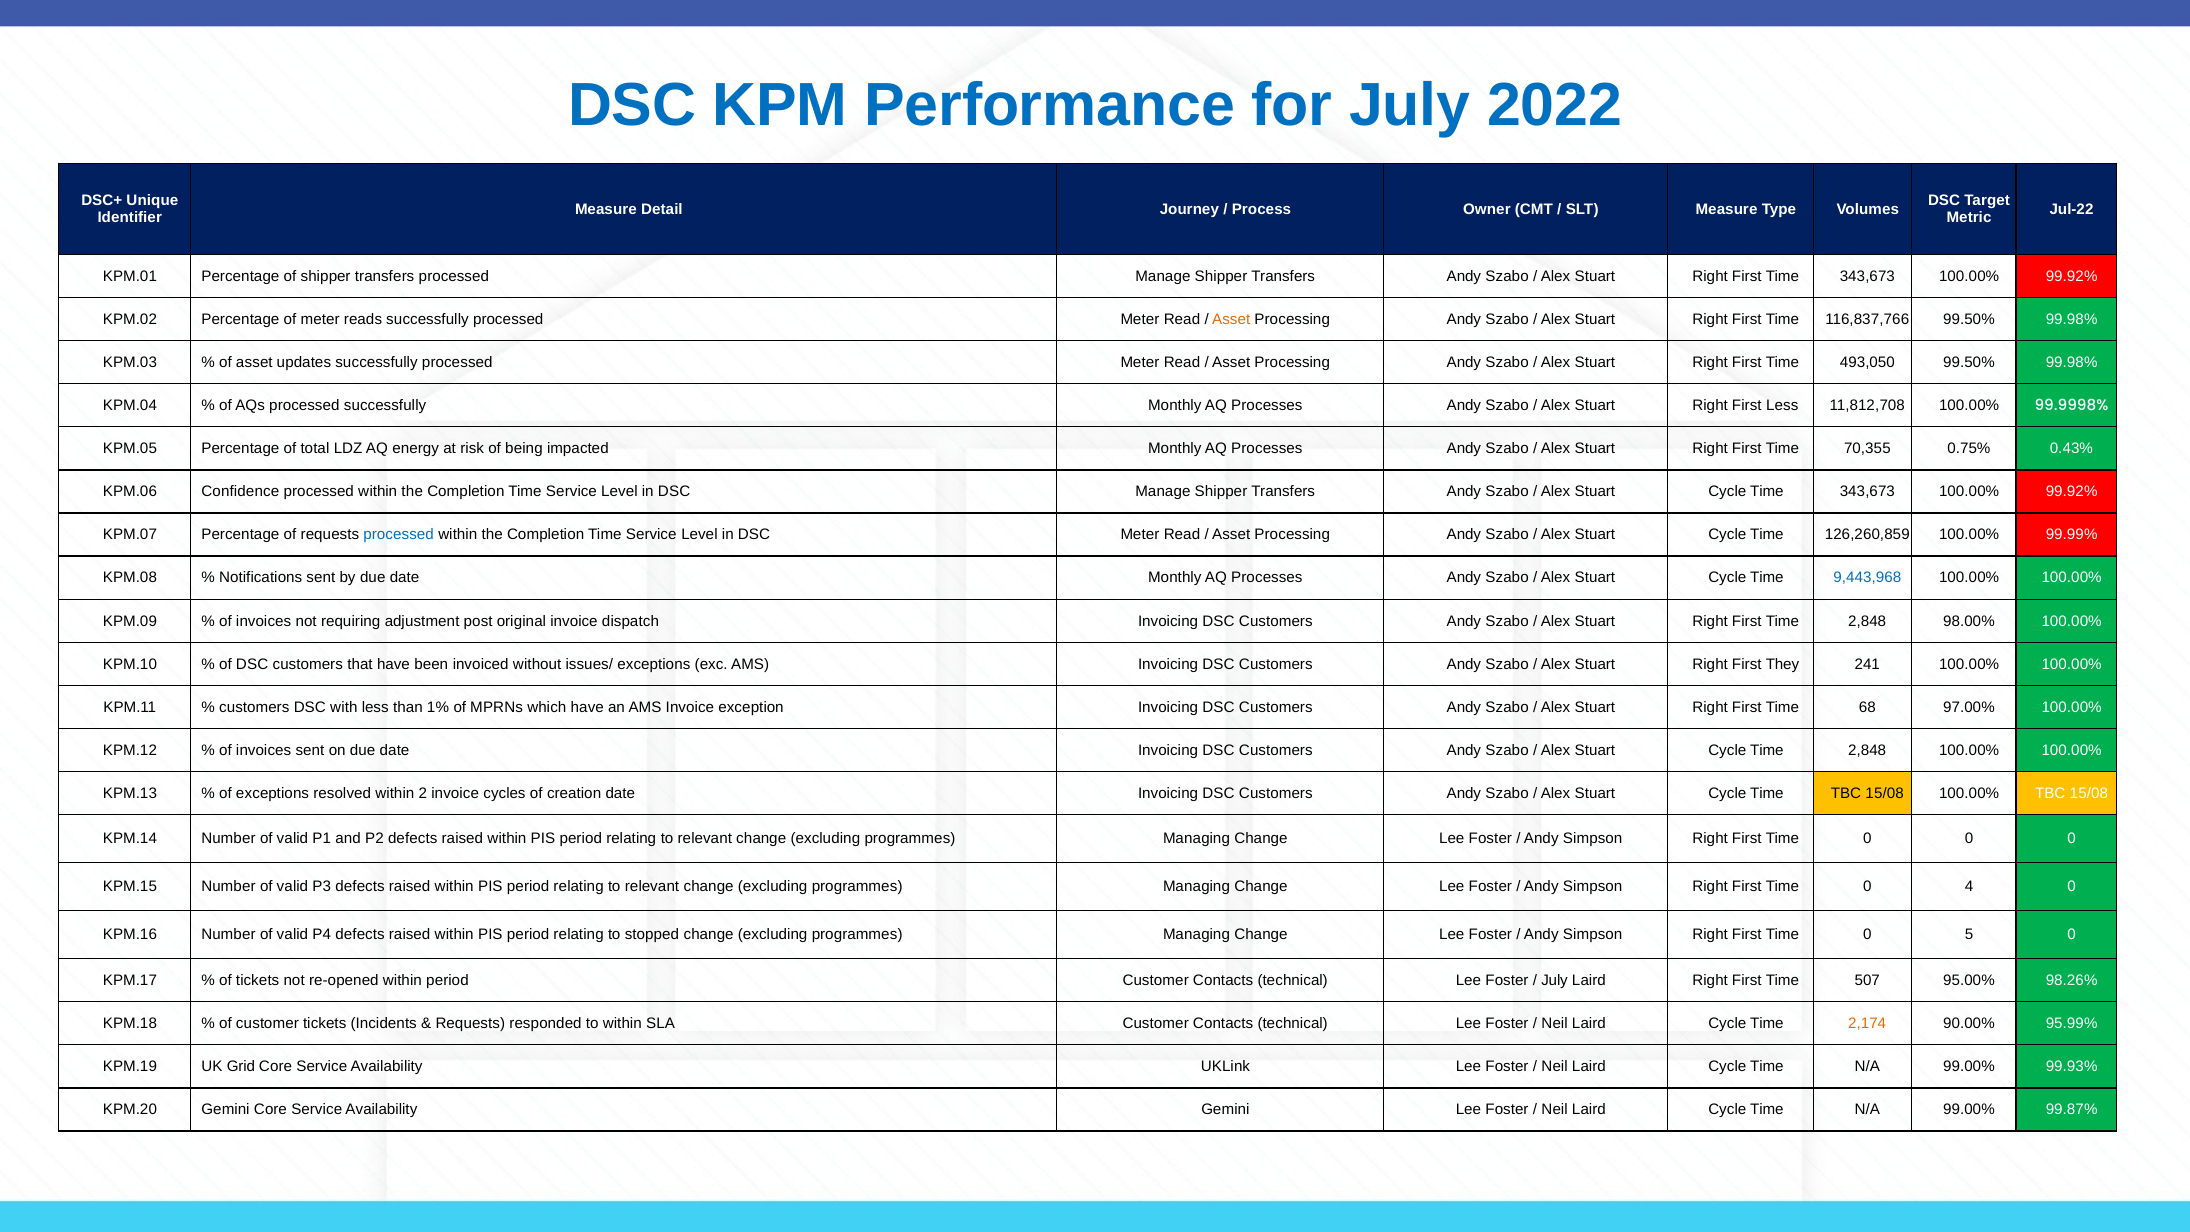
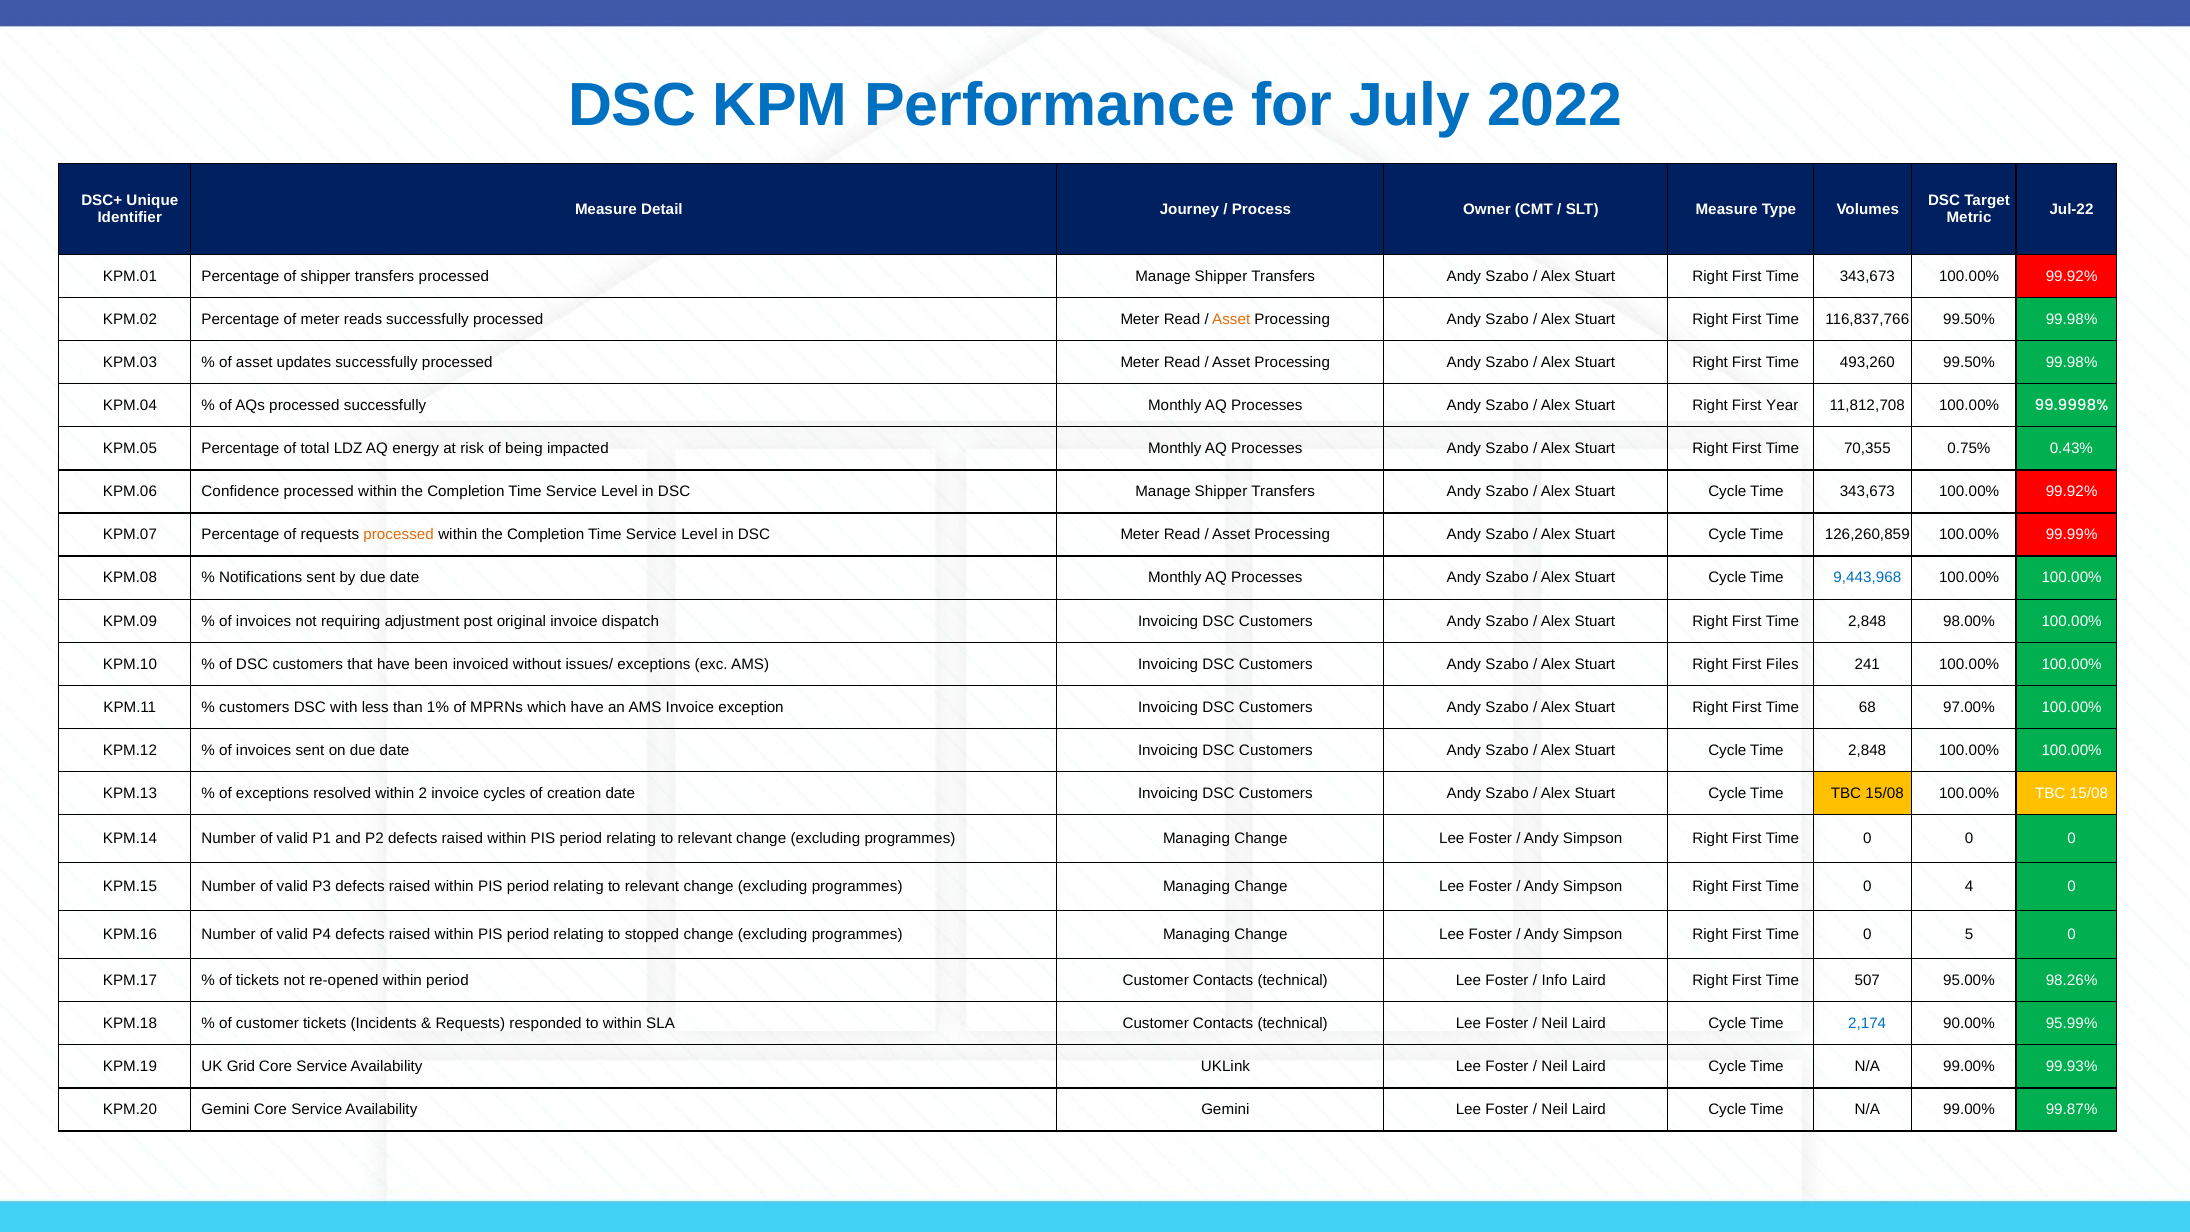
493,050: 493,050 -> 493,260
First Less: Less -> Year
processed at (399, 535) colour: blue -> orange
They: They -> Files
July at (1555, 980): July -> Info
2,174 colour: orange -> blue
